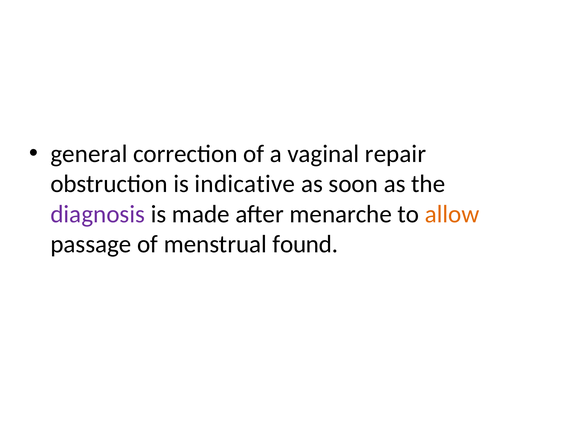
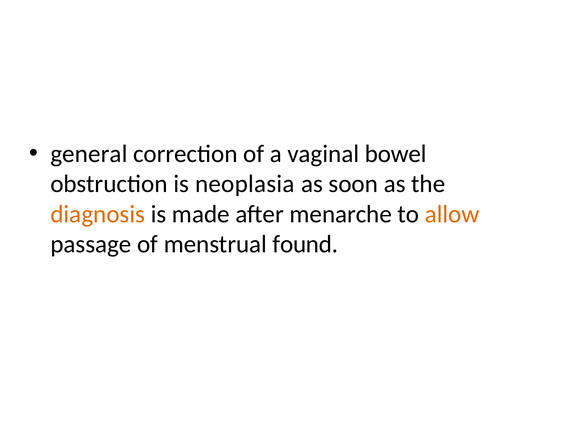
repair: repair -> bowel
indicative: indicative -> neoplasia
diagnosis colour: purple -> orange
